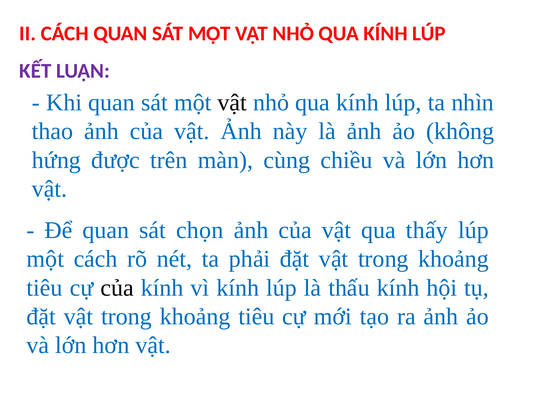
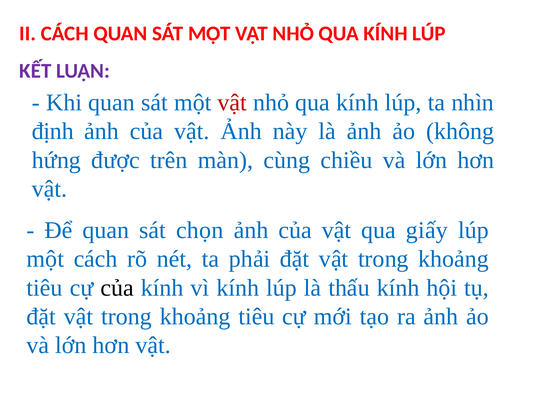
vật at (232, 103) colour: black -> red
thao: thao -> định
thấy: thấy -> giấy
